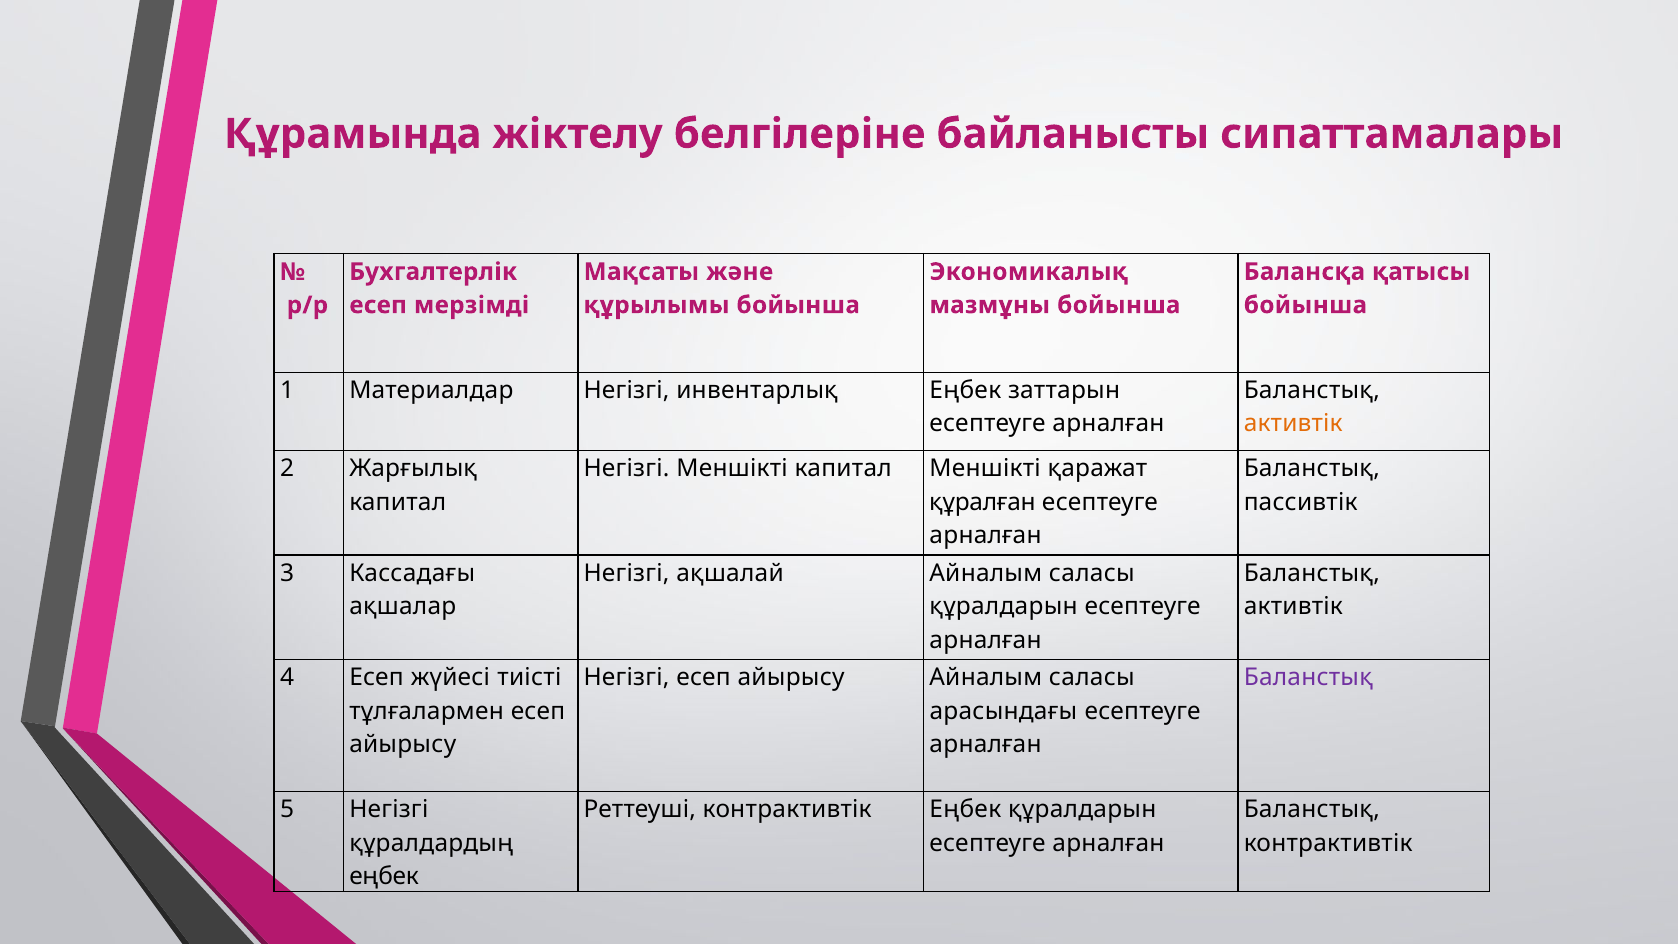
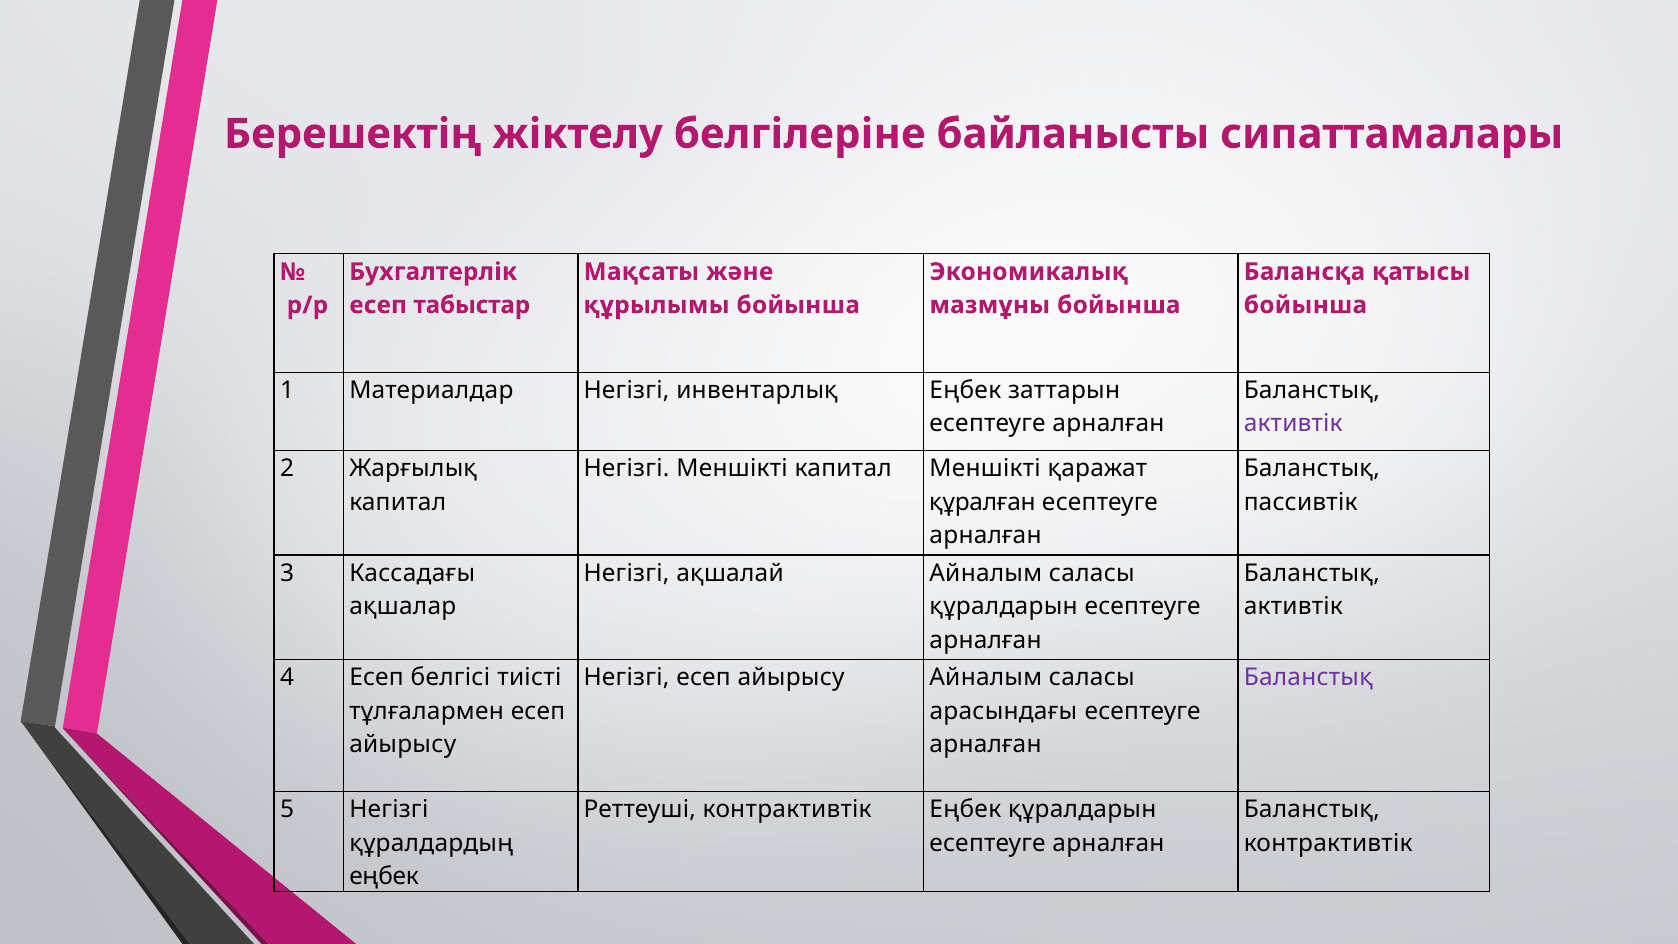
Құрамында: Құрамында -> Берешектің
мерзімді: мерзімді -> табыстар
активтік at (1293, 424) colour: orange -> purple
жүйесі: жүйесі -> белгісі
